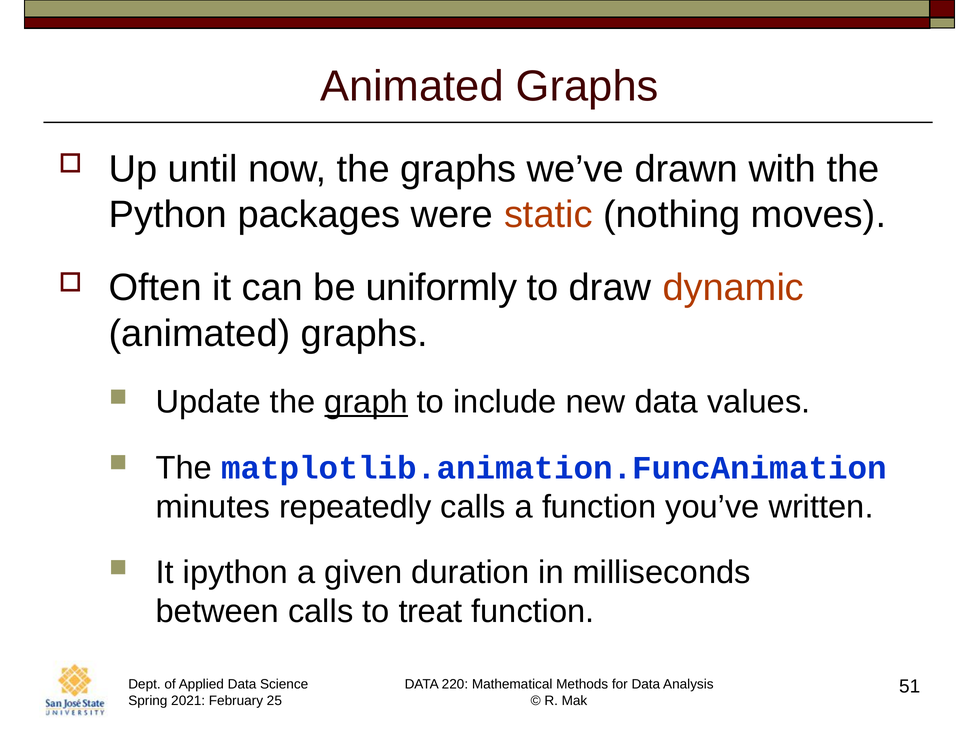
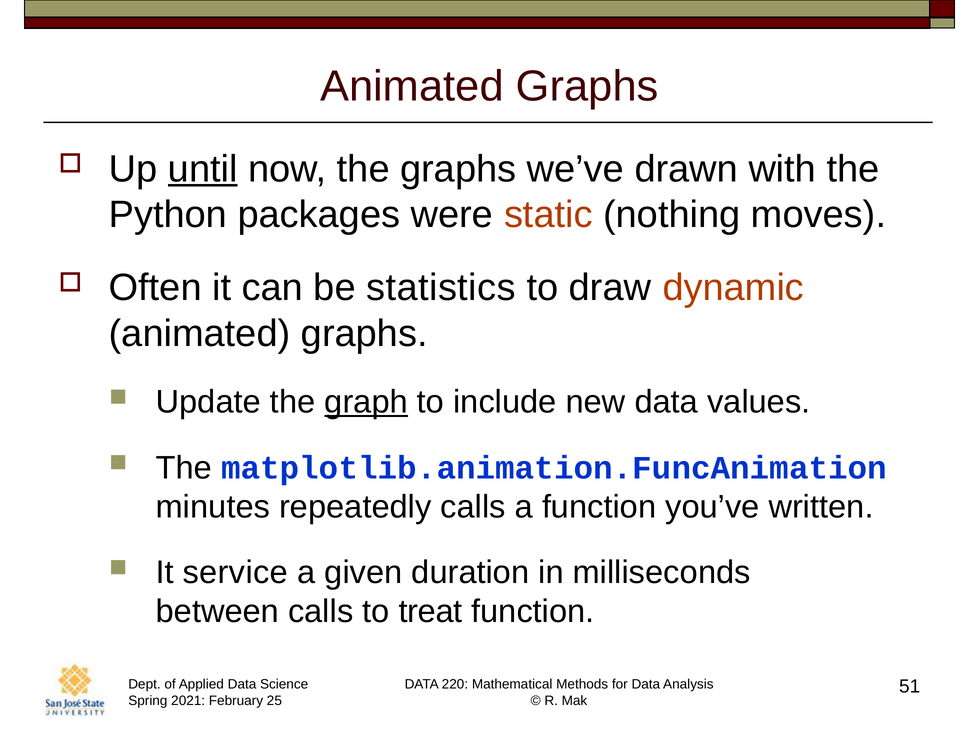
until underline: none -> present
uniformly: uniformly -> statistics
ipython: ipython -> service
